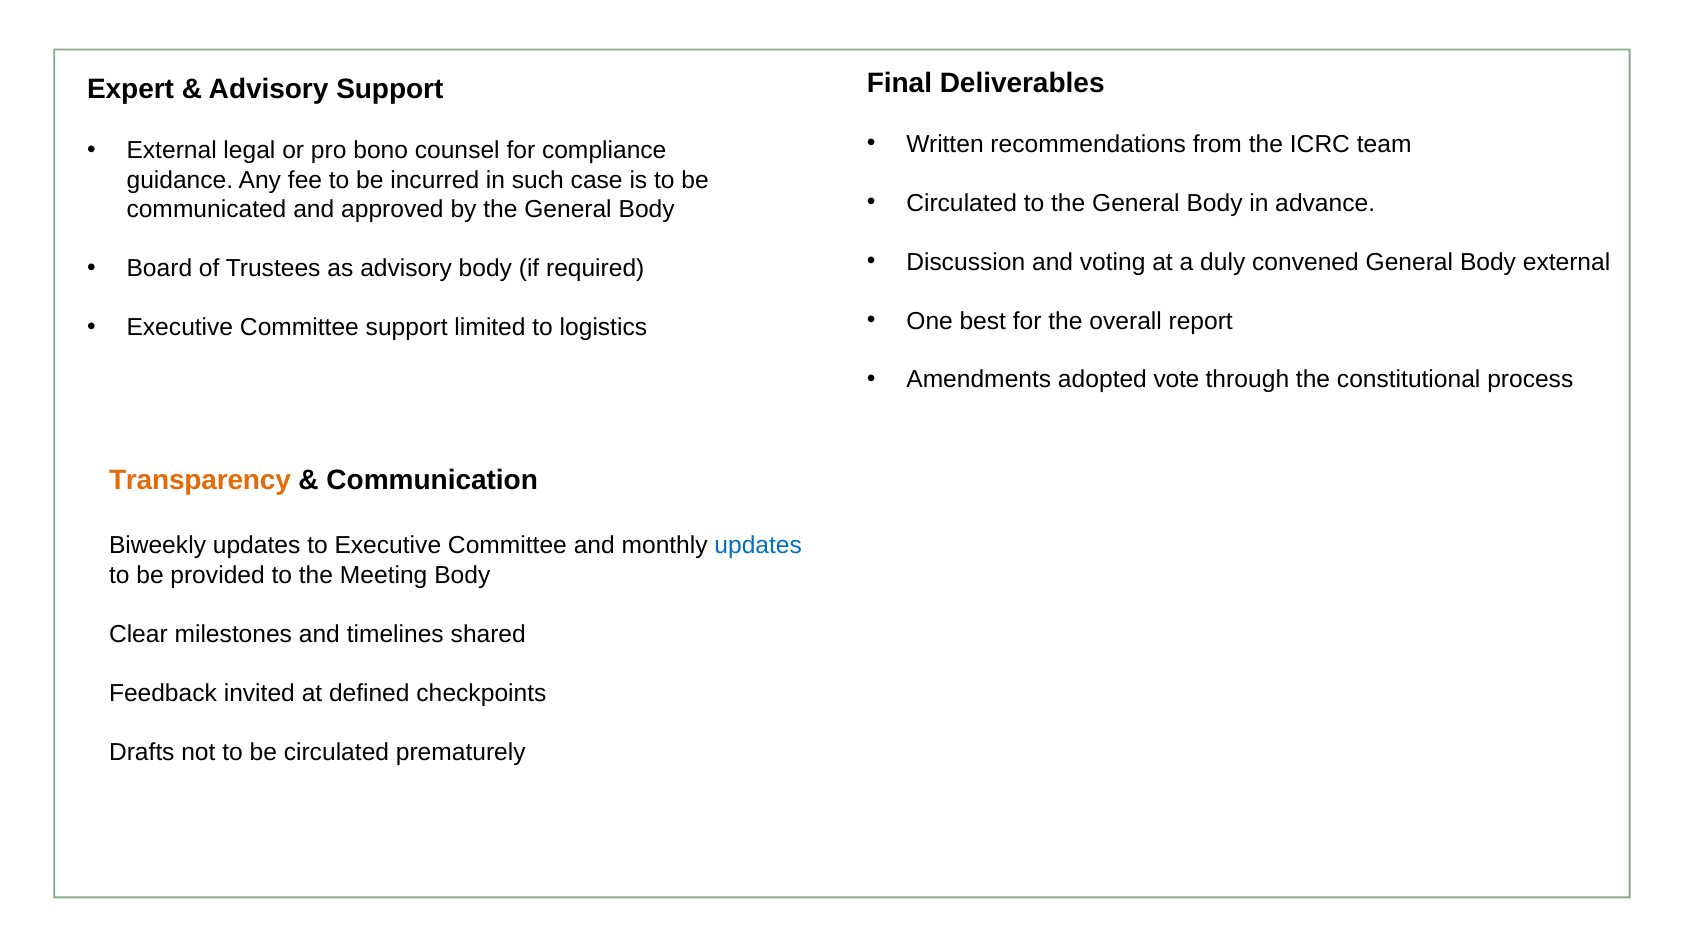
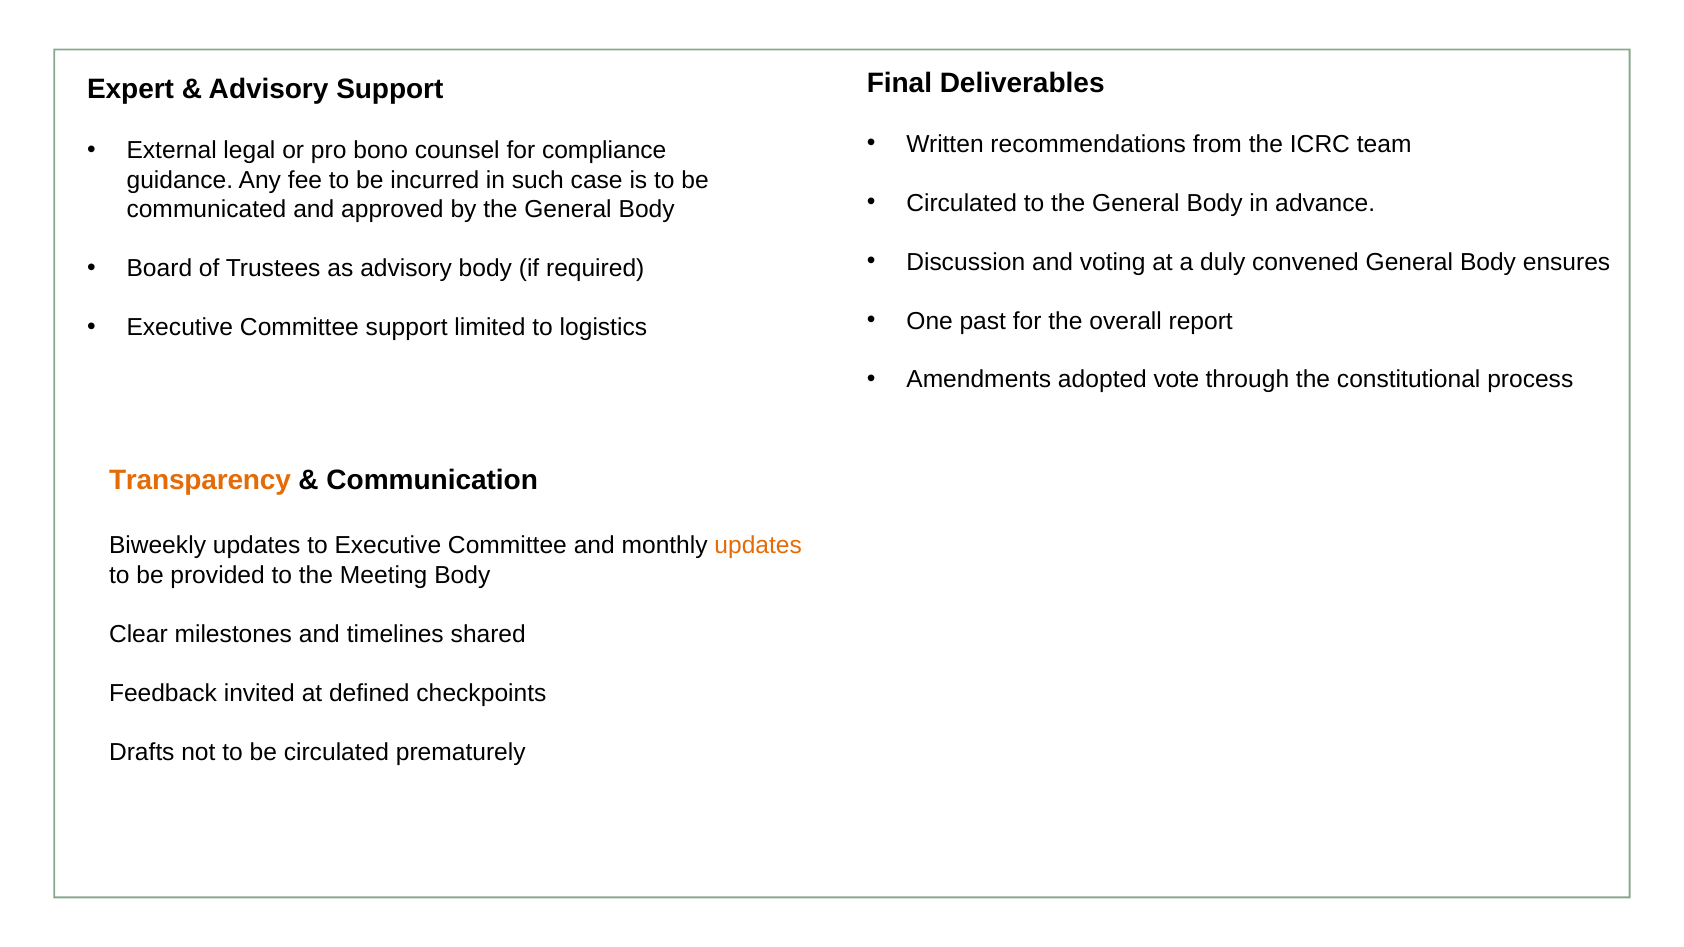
Body external: external -> ensures
best: best -> past
updates at (758, 546) colour: blue -> orange
